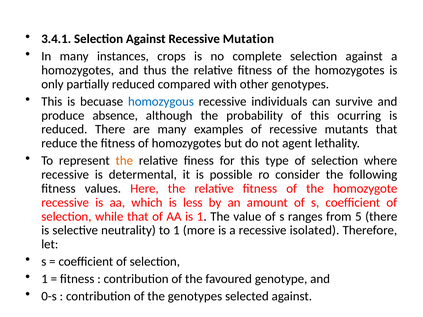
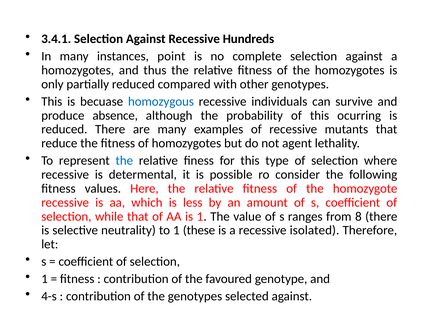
Mutation: Mutation -> Hundreds
crops: crops -> point
the at (124, 161) colour: orange -> blue
5: 5 -> 8
more: more -> these
0-s: 0-s -> 4-s
